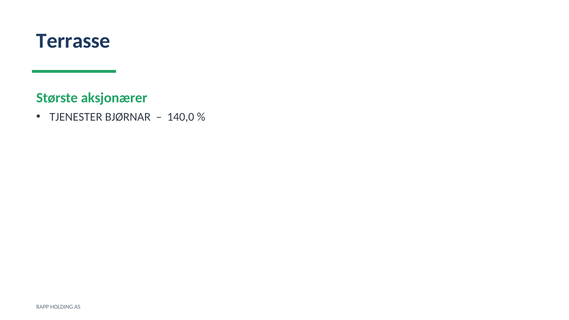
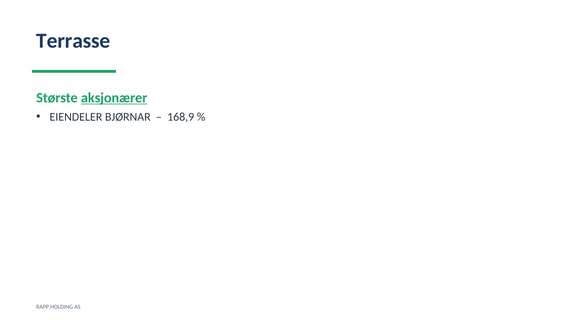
aksjonærer underline: none -> present
TJENESTER: TJENESTER -> EIENDELER
140,0: 140,0 -> 168,9
